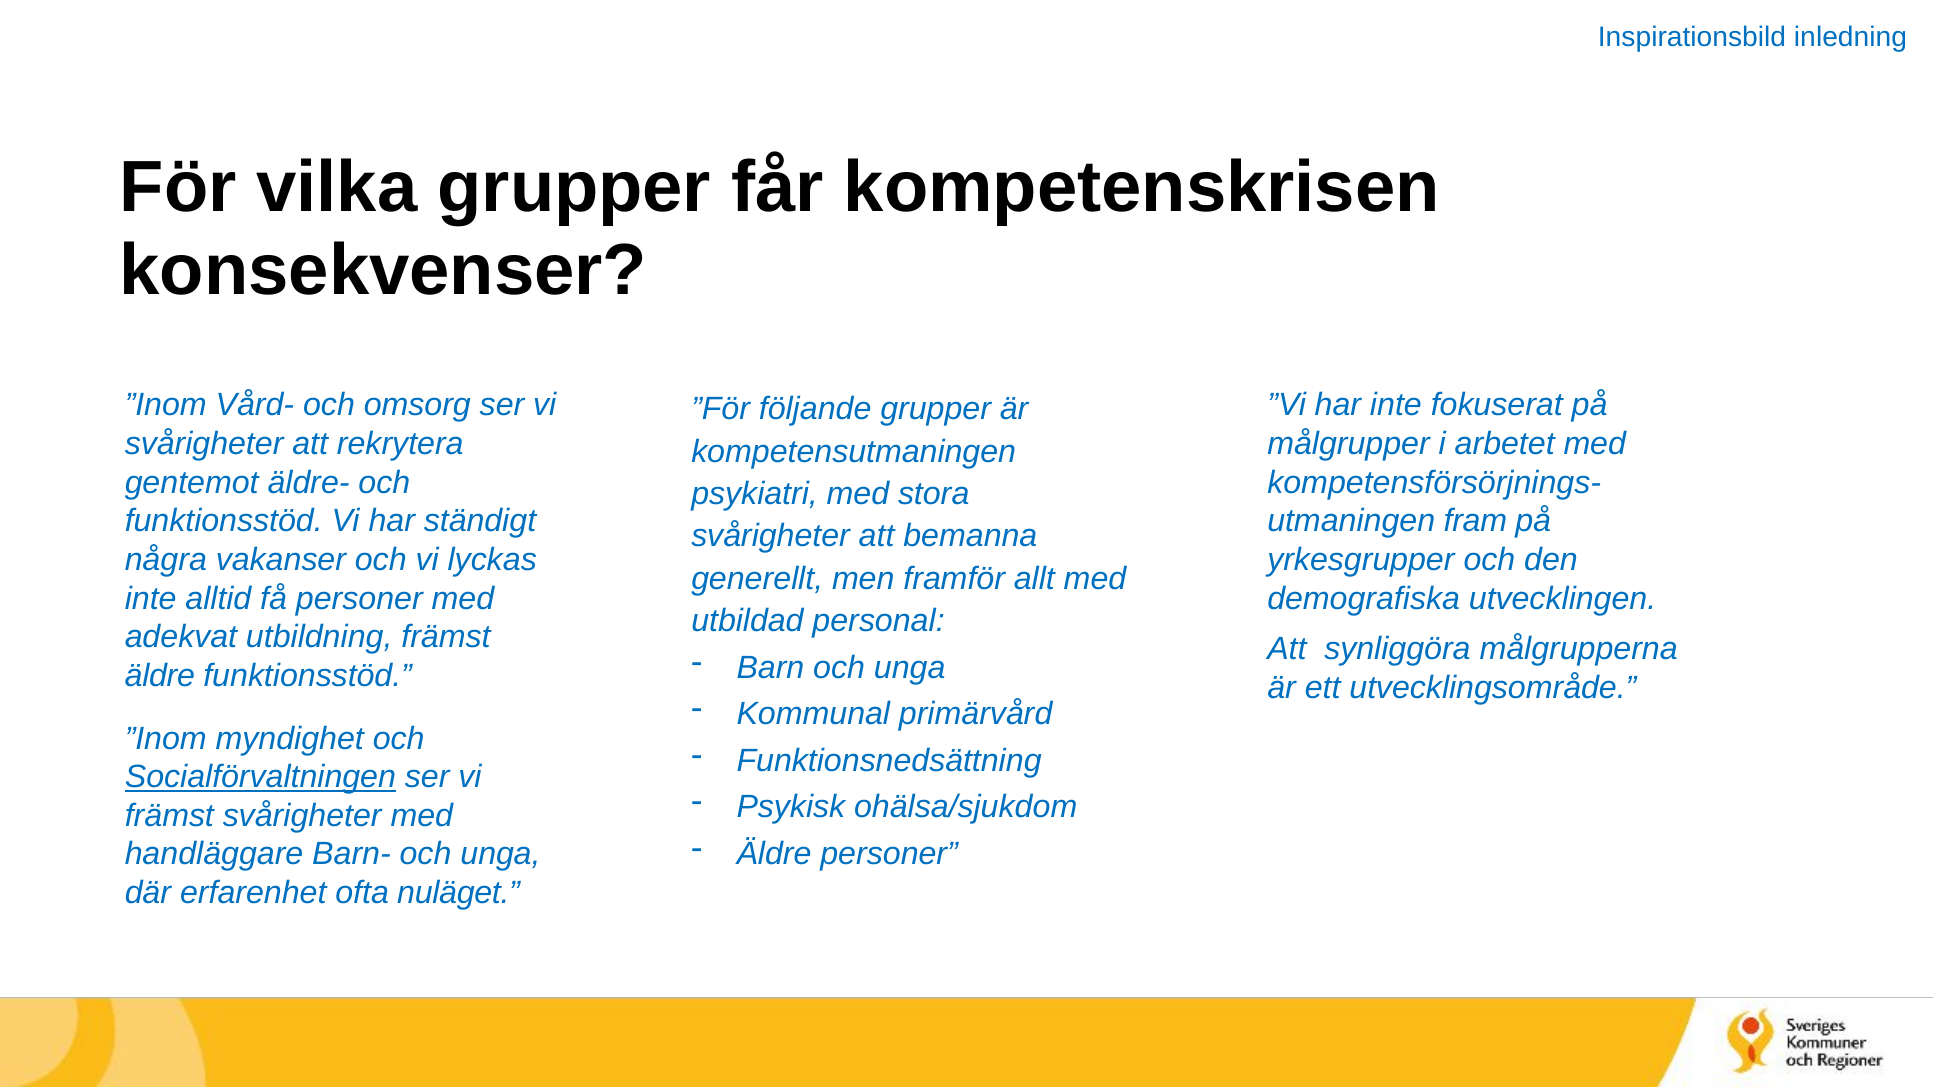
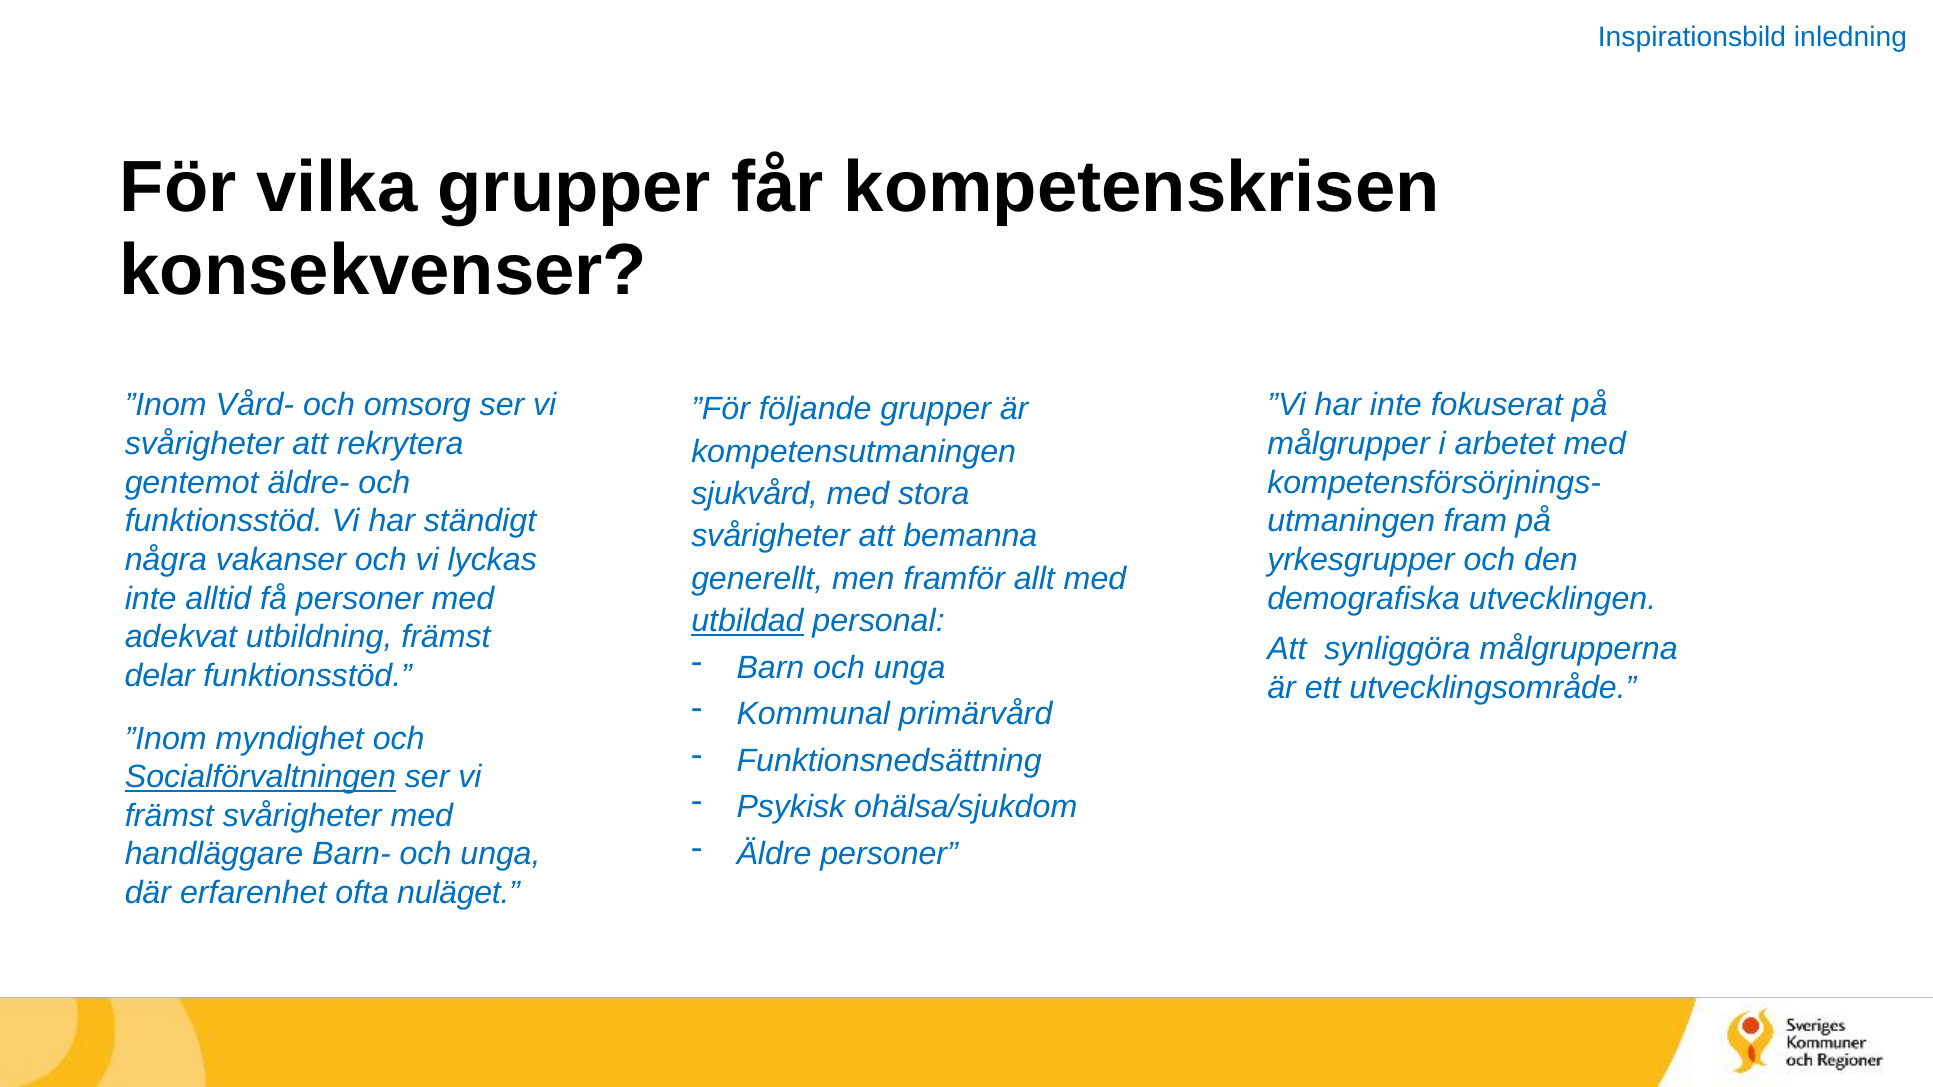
psykiatri: psykiatri -> sjukvård
utbildad underline: none -> present
äldre at (160, 676): äldre -> delar
